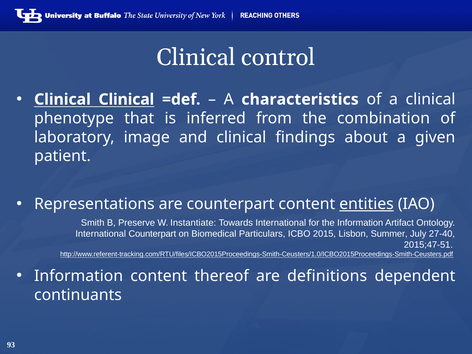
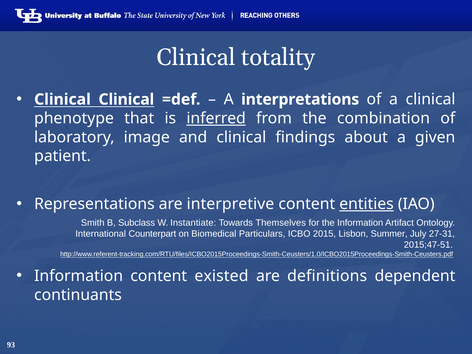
control: control -> totality
characteristics: characteristics -> interpretations
inferred underline: none -> present
are counterpart: counterpart -> interpretive
Preserve: Preserve -> Subclass
Towards International: International -> Themselves
27-40: 27-40 -> 27-31
thereof: thereof -> existed
